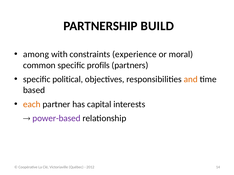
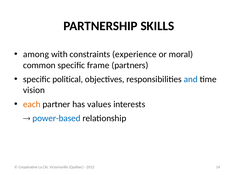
BUILD: BUILD -> SKILLS
profils: profils -> frame
and colour: orange -> blue
based: based -> vision
capital: capital -> values
power-based colour: purple -> blue
